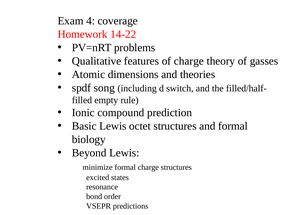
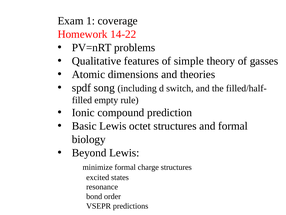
4: 4 -> 1
of charge: charge -> simple
